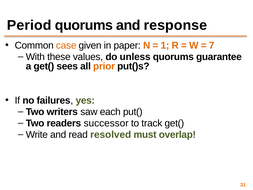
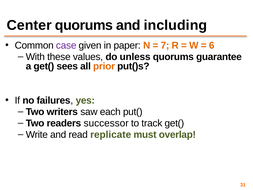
Period: Period -> Center
response: response -> including
case colour: orange -> purple
1: 1 -> 7
7: 7 -> 6
resolved: resolved -> replicate
